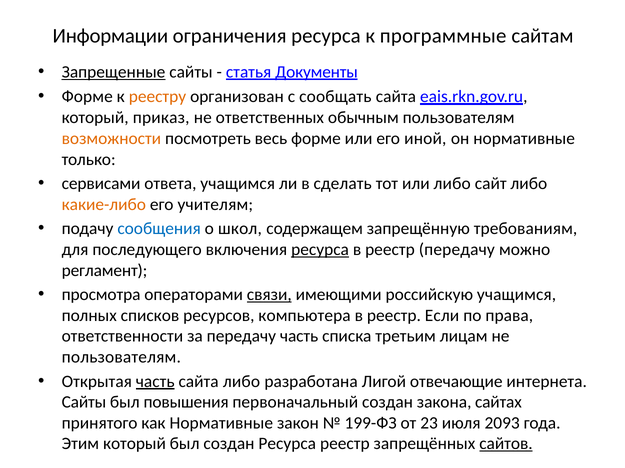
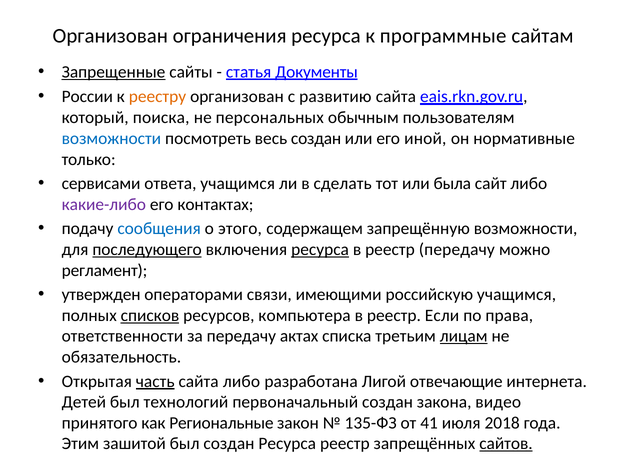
Информации at (110, 36): Информации -> Организован
Форме at (87, 97): Форме -> России
сообщать: сообщать -> развитию
приказ: приказ -> поиска
ответственных: ответственных -> персональных
возможности at (111, 139) colour: orange -> blue
весь форме: форме -> создан
или либо: либо -> была
какие-либо colour: orange -> purple
учителям: учителям -> контактах
школ: школ -> этого
запрещённую требованиям: требованиям -> возможности
последующего underline: none -> present
просмотра: просмотра -> утвержден
связи at (269, 295) underline: present -> none
списков underline: none -> present
передачу часть: часть -> актах
лицам underline: none -> present
пользователям at (121, 358): пользователям -> обязательность
Сайты at (84, 403): Сайты -> Детей
повышения: повышения -> технологий
сайтах: сайтах -> видео
как Нормативные: Нормативные -> Региональные
199-ФЗ: 199-ФЗ -> 135-ФЗ
23: 23 -> 41
2093: 2093 -> 2018
Этим который: который -> зашитой
